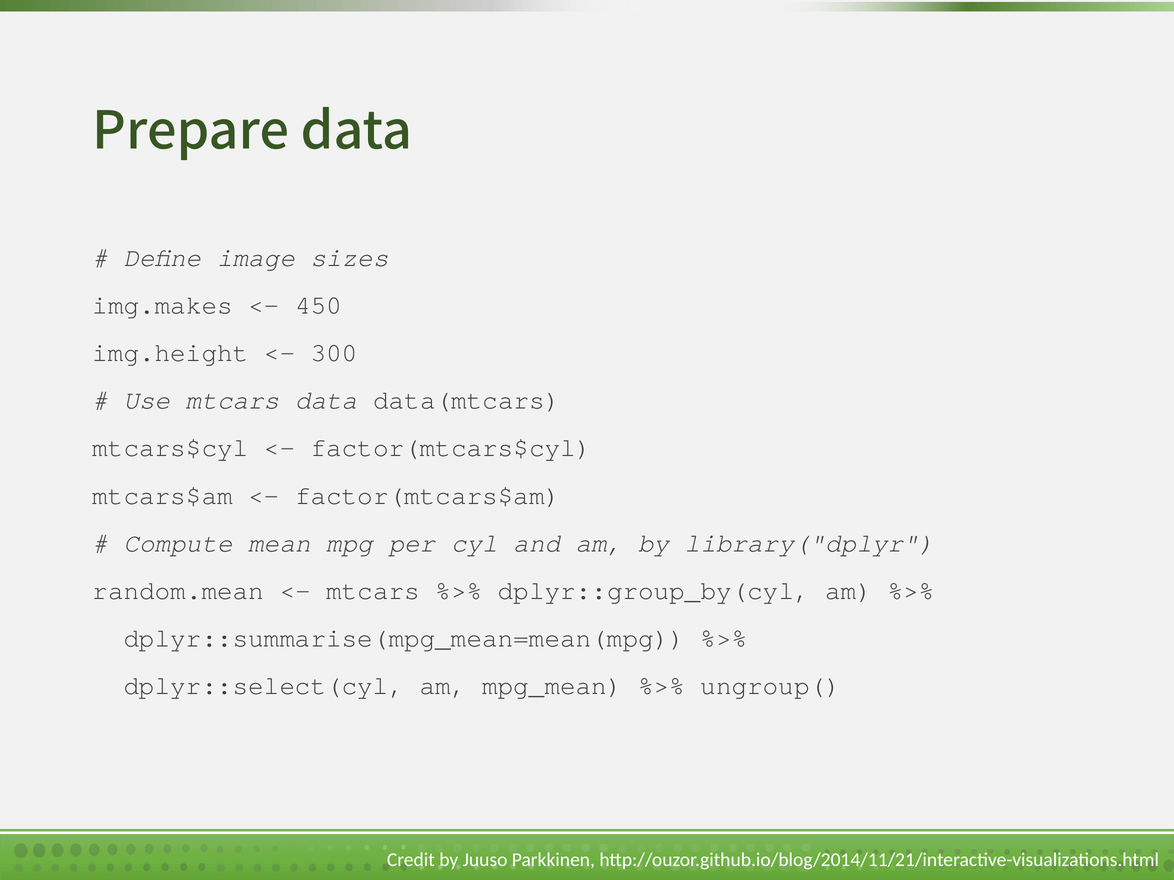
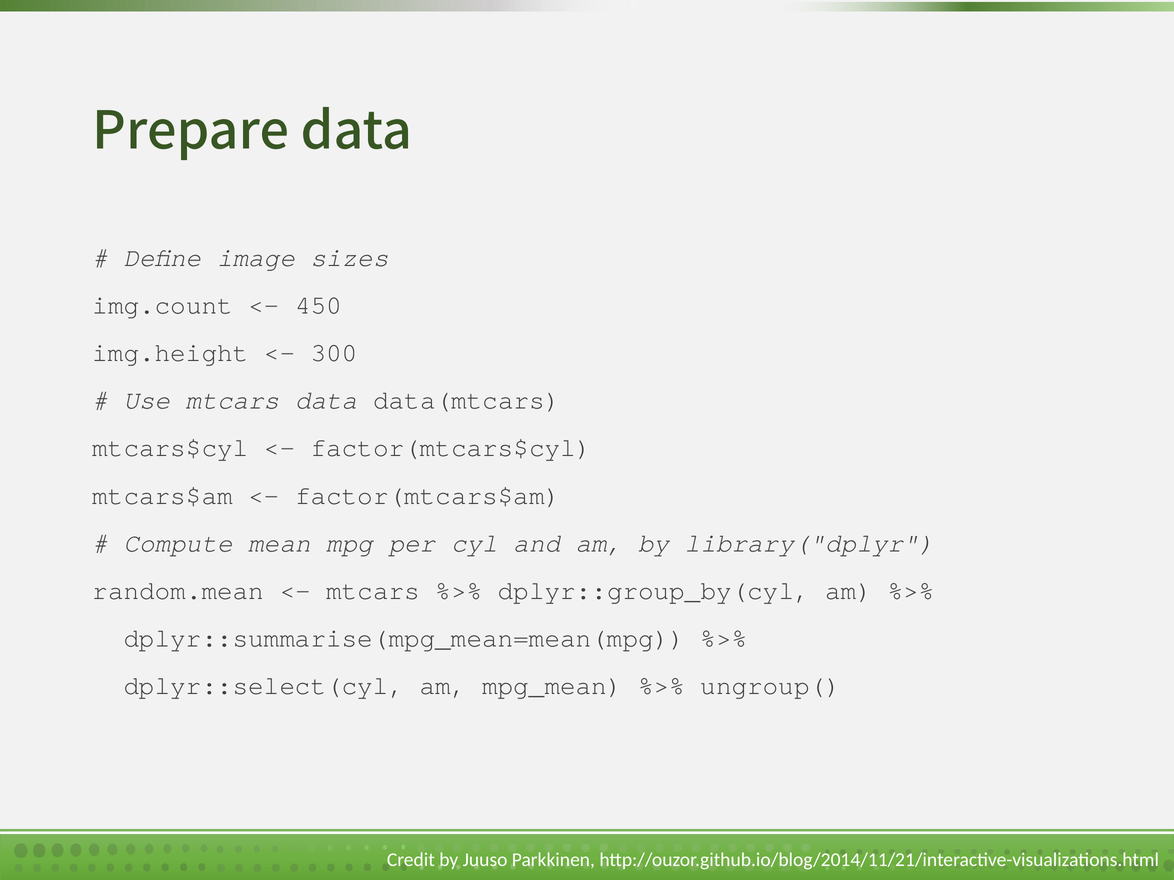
img.makes: img.makes -> img.count
